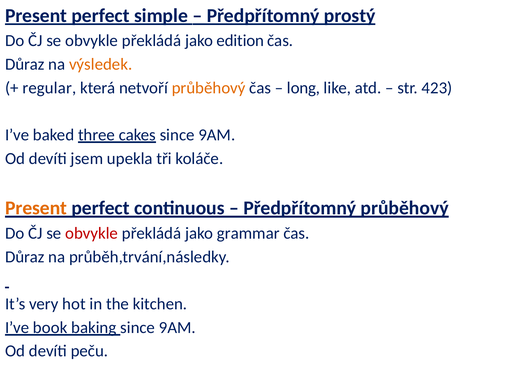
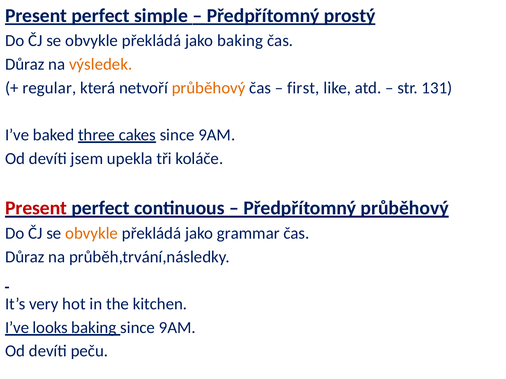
jako edition: edition -> baking
long: long -> first
423: 423 -> 131
Present at (36, 208) colour: orange -> red
obvykle at (92, 234) colour: red -> orange
book: book -> looks
